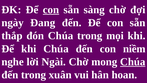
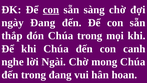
niềm: niềm -> canh
Chúa at (133, 62) underline: present -> none
trong xuân: xuân -> đang
